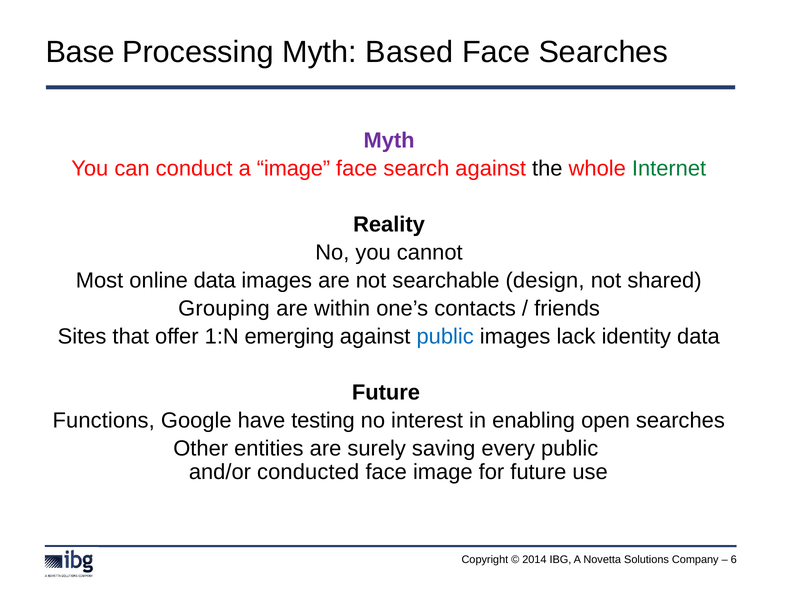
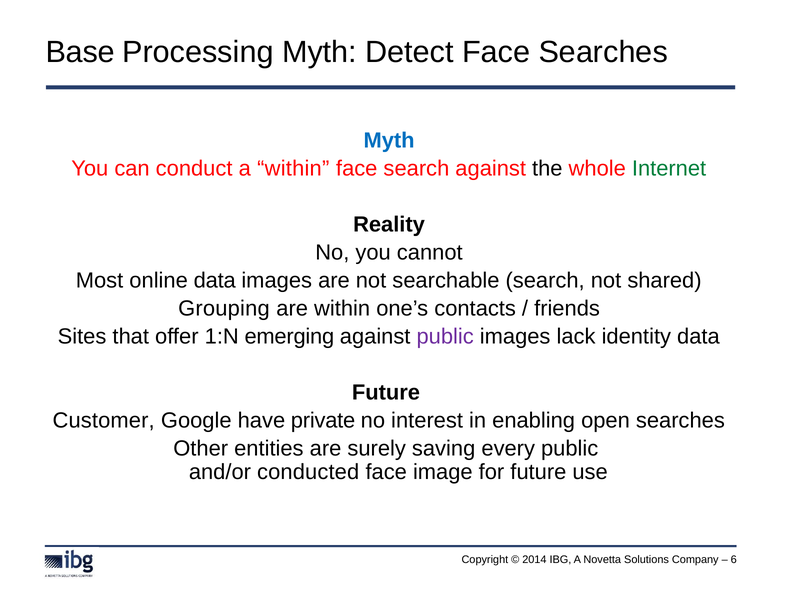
Based: Based -> Detect
Myth at (389, 140) colour: purple -> blue
a image: image -> within
searchable design: design -> search
public at (445, 336) colour: blue -> purple
Functions: Functions -> Customer
testing: testing -> private
